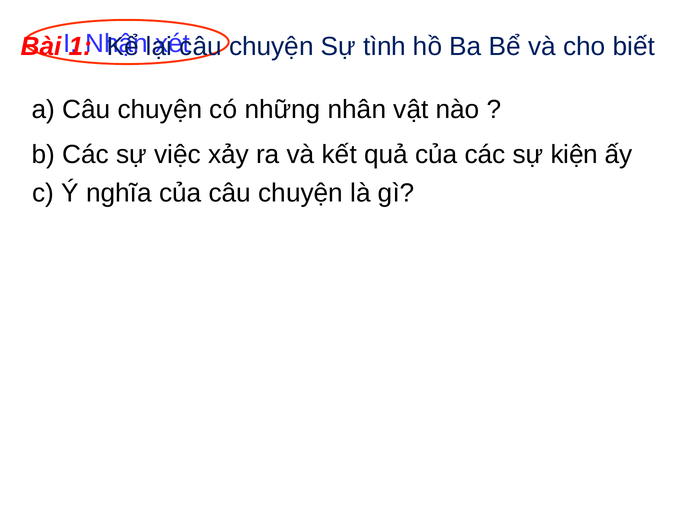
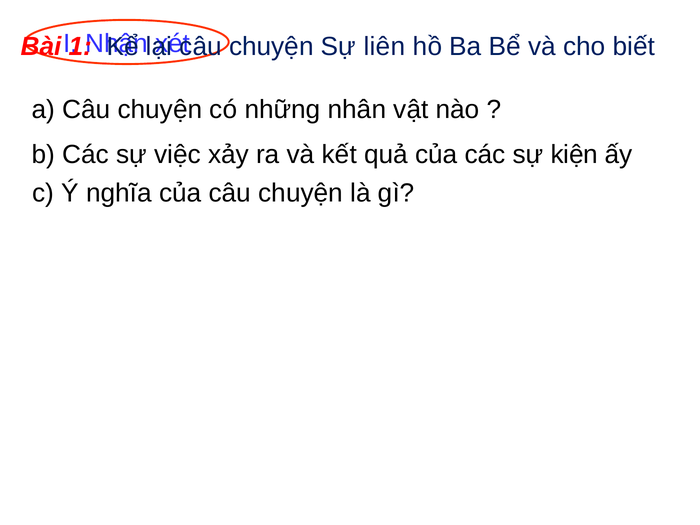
tình: tình -> liên
